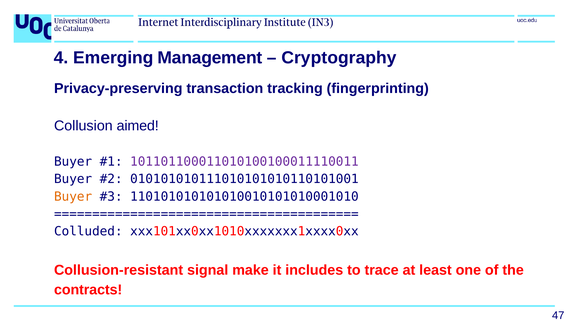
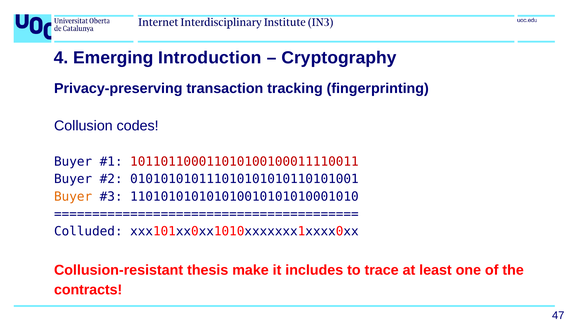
Management: Management -> Introduction
aimed: aimed -> codes
101101100011010100100011110011 colour: purple -> red
signal: signal -> thesis
